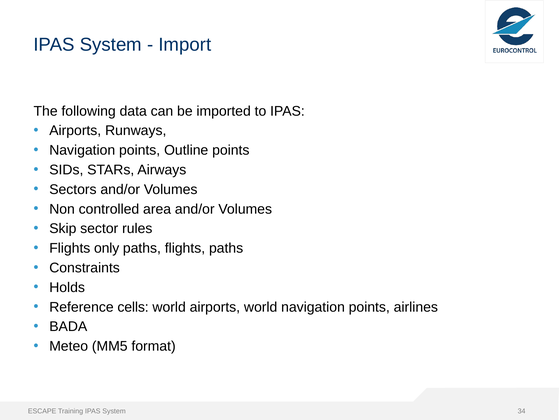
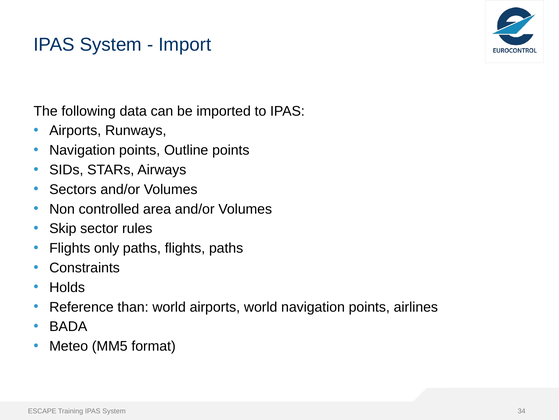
cells: cells -> than
